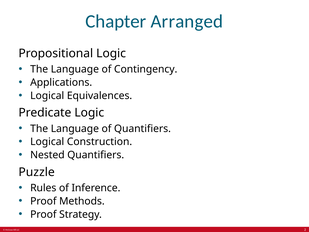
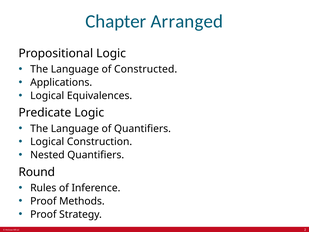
Contingency: Contingency -> Constructed
Puzzle: Puzzle -> Round
